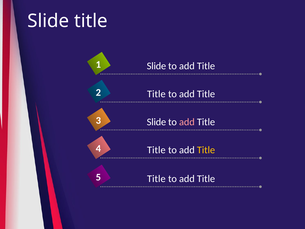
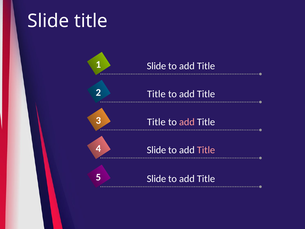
Slide at (156, 122): Slide -> Title
Title at (156, 150): Title -> Slide
Title at (206, 150) colour: yellow -> pink
Title at (156, 179): Title -> Slide
